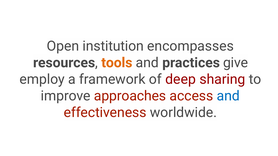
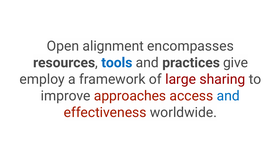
institution: institution -> alignment
tools colour: orange -> blue
deep: deep -> large
